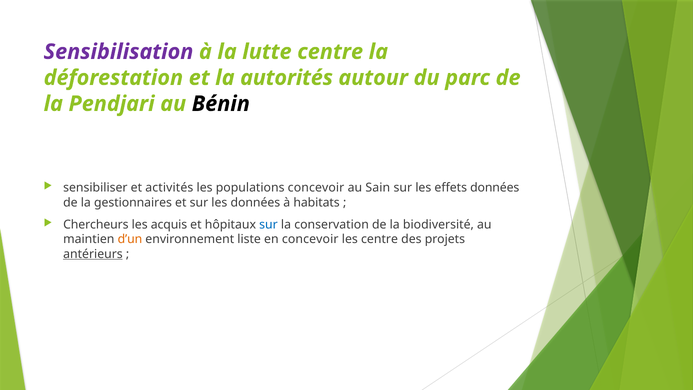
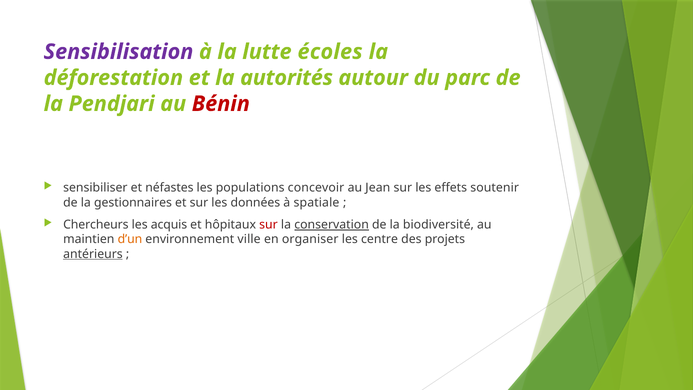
lutte centre: centre -> écoles
Bénin colour: black -> red
activités: activités -> néfastes
Sain: Sain -> Jean
effets données: données -> soutenir
habitats: habitats -> spatiale
sur at (268, 224) colour: blue -> red
conservation underline: none -> present
liste: liste -> ville
en concevoir: concevoir -> organiser
